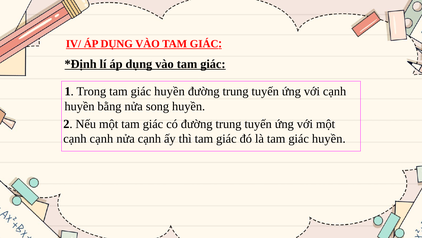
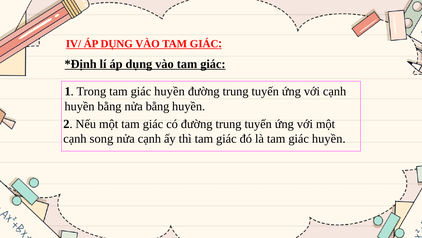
nửa song: song -> bằng
cạnh cạnh: cạnh -> song
